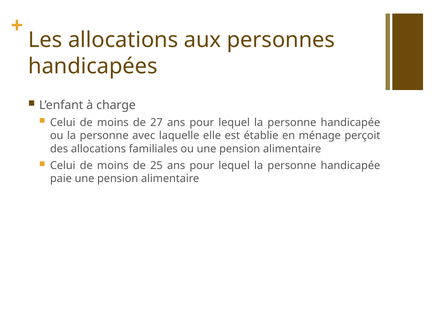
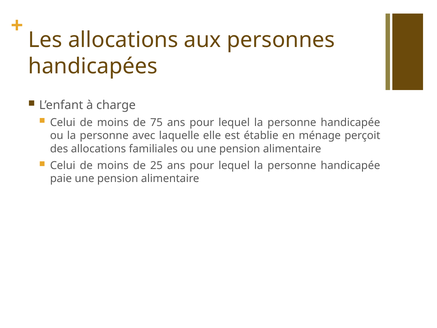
27: 27 -> 75
